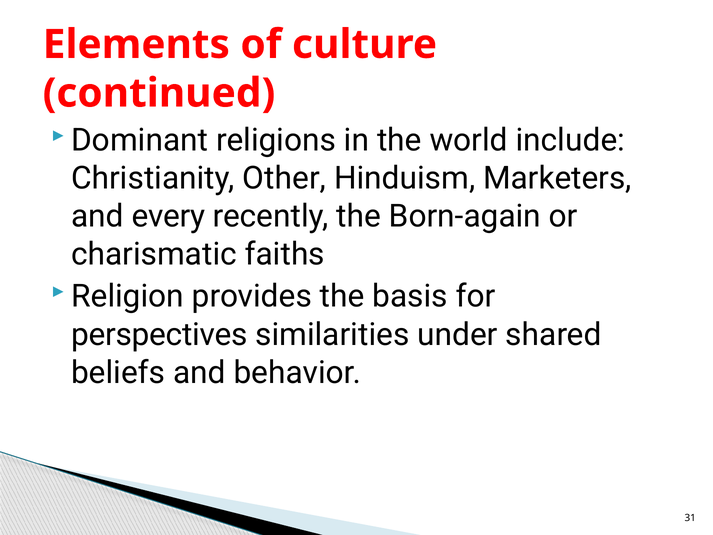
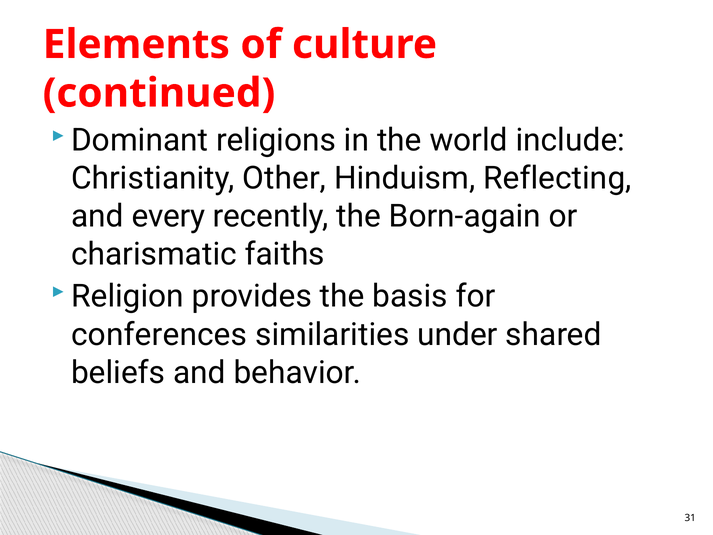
Marketers: Marketers -> Reflecting
perspectives: perspectives -> conferences
